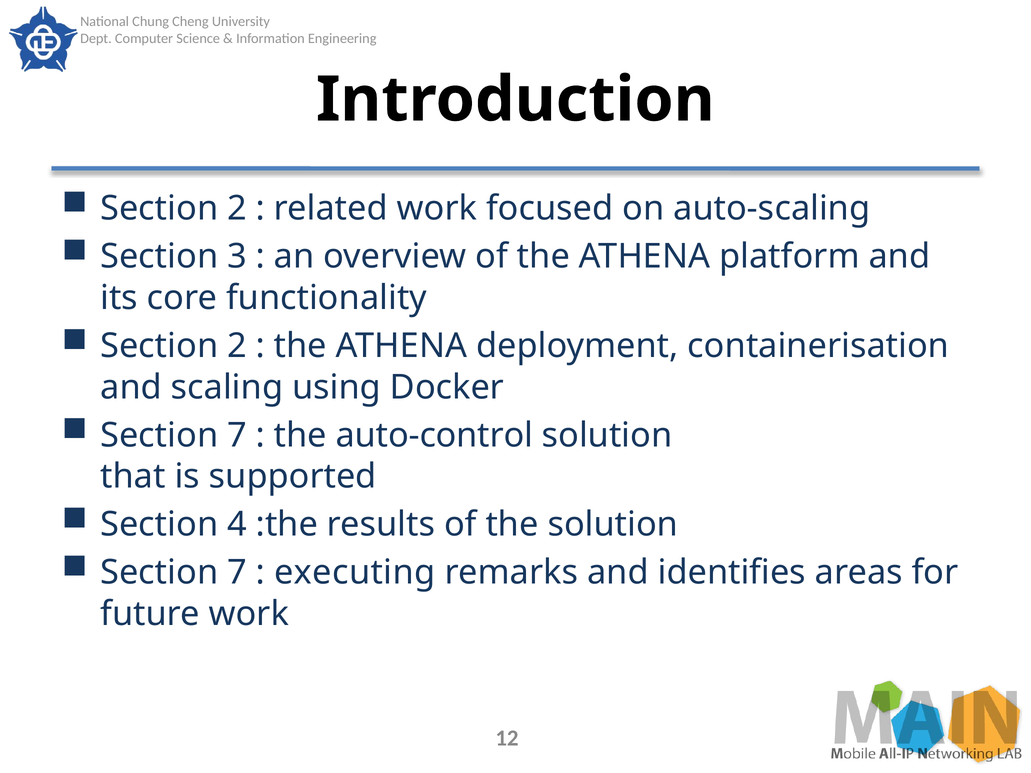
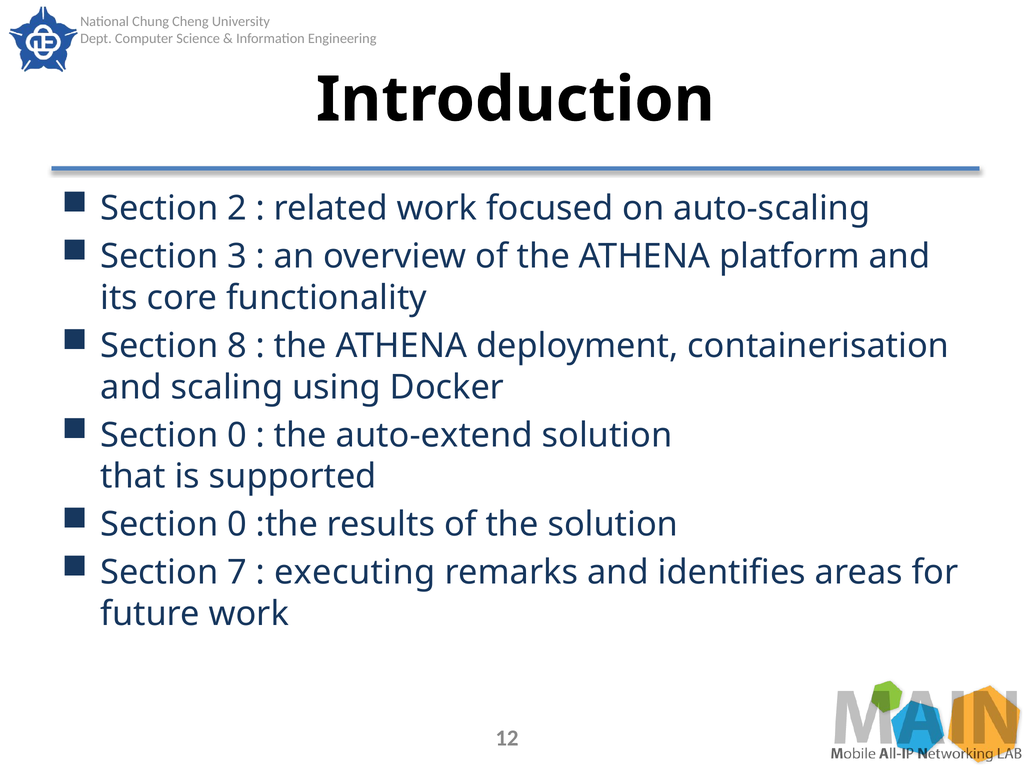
2 at (237, 346): 2 -> 8
7 at (237, 435): 7 -> 0
auto-control: auto-control -> auto-extend
4 at (237, 525): 4 -> 0
